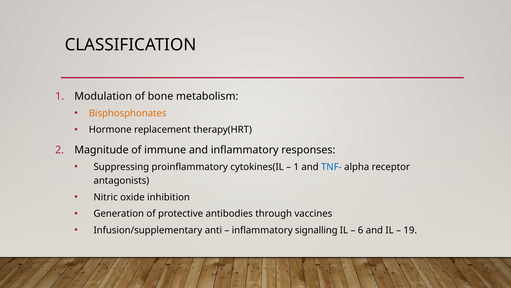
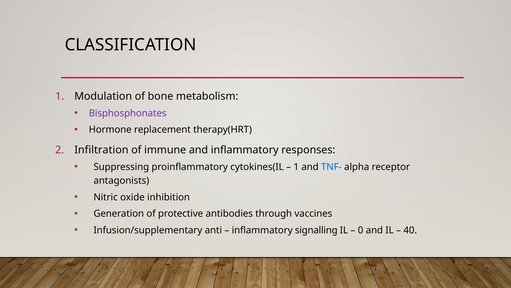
Bisphosphonates colour: orange -> purple
Magnitude: Magnitude -> Infiltration
6: 6 -> 0
19: 19 -> 40
